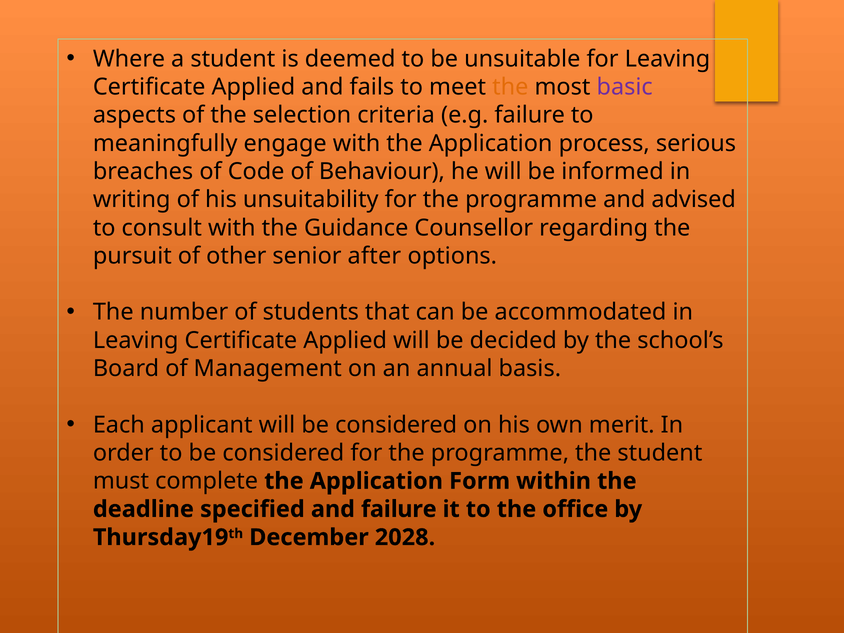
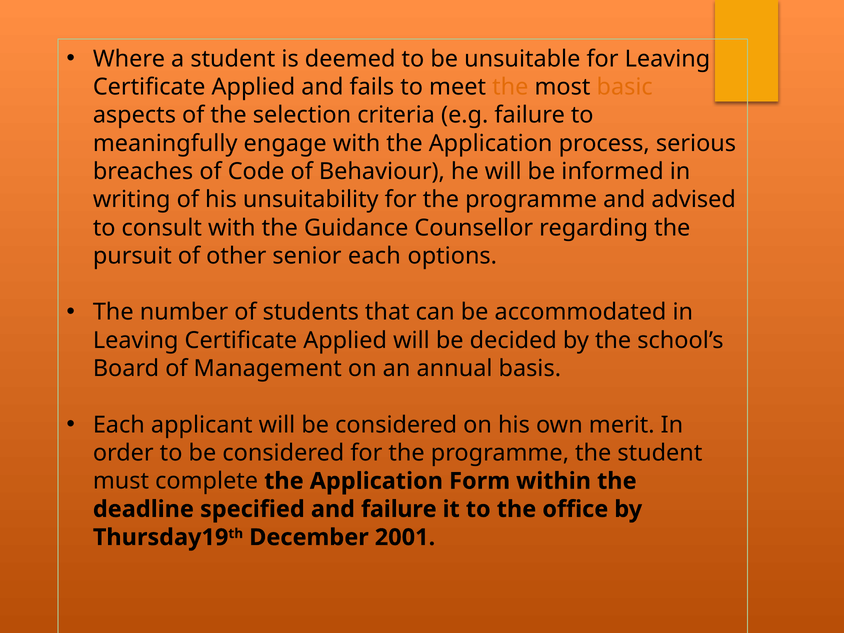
basic colour: purple -> orange
senior after: after -> each
2028: 2028 -> 2001
